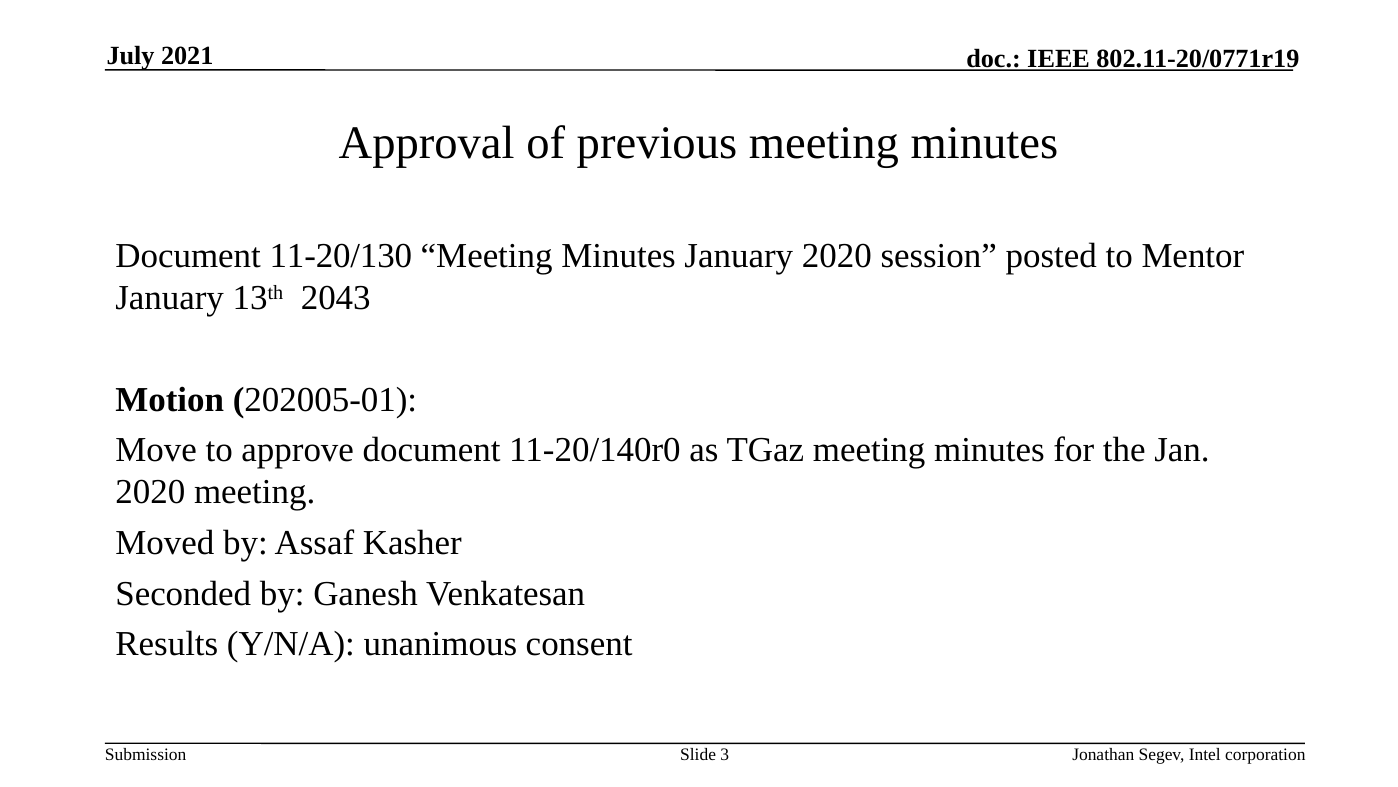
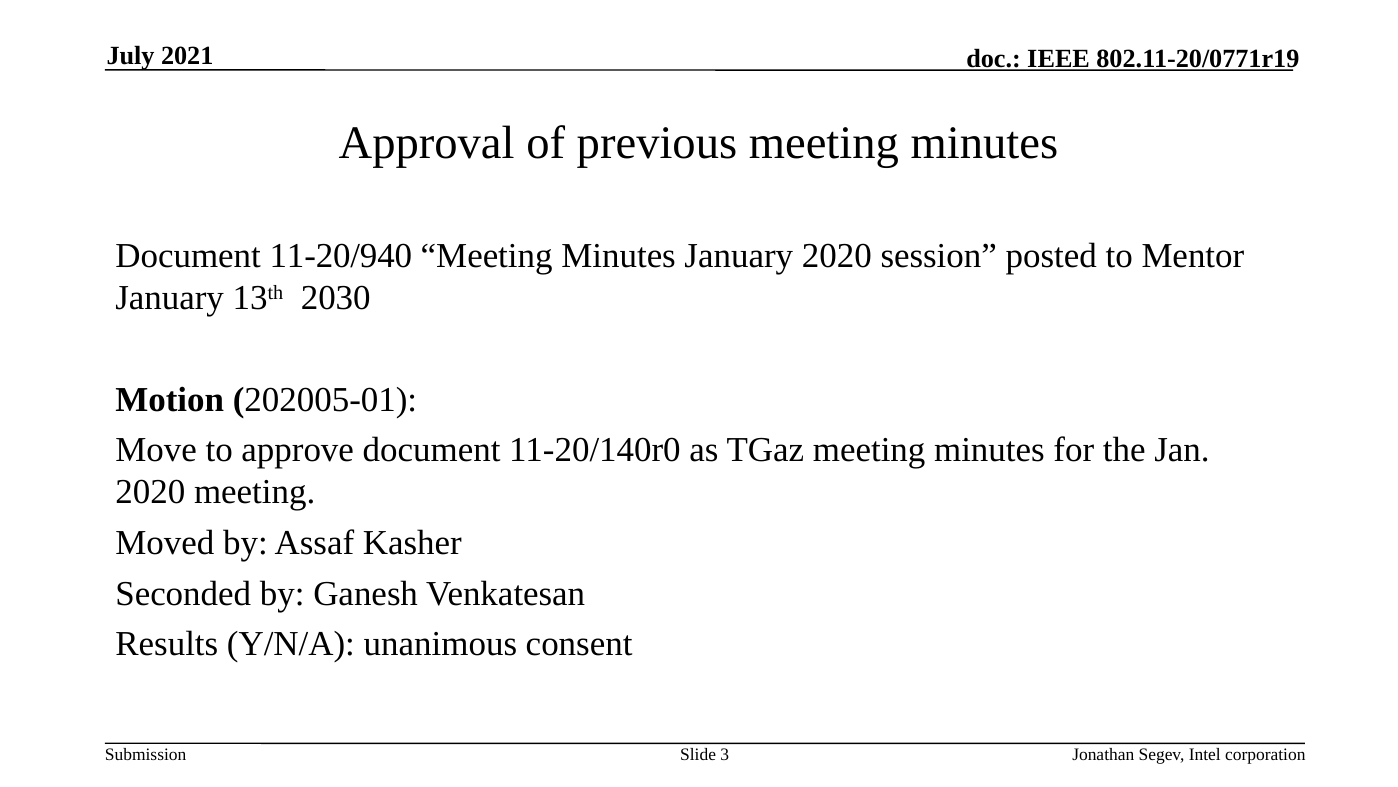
11-20/130: 11-20/130 -> 11-20/940
2043: 2043 -> 2030
